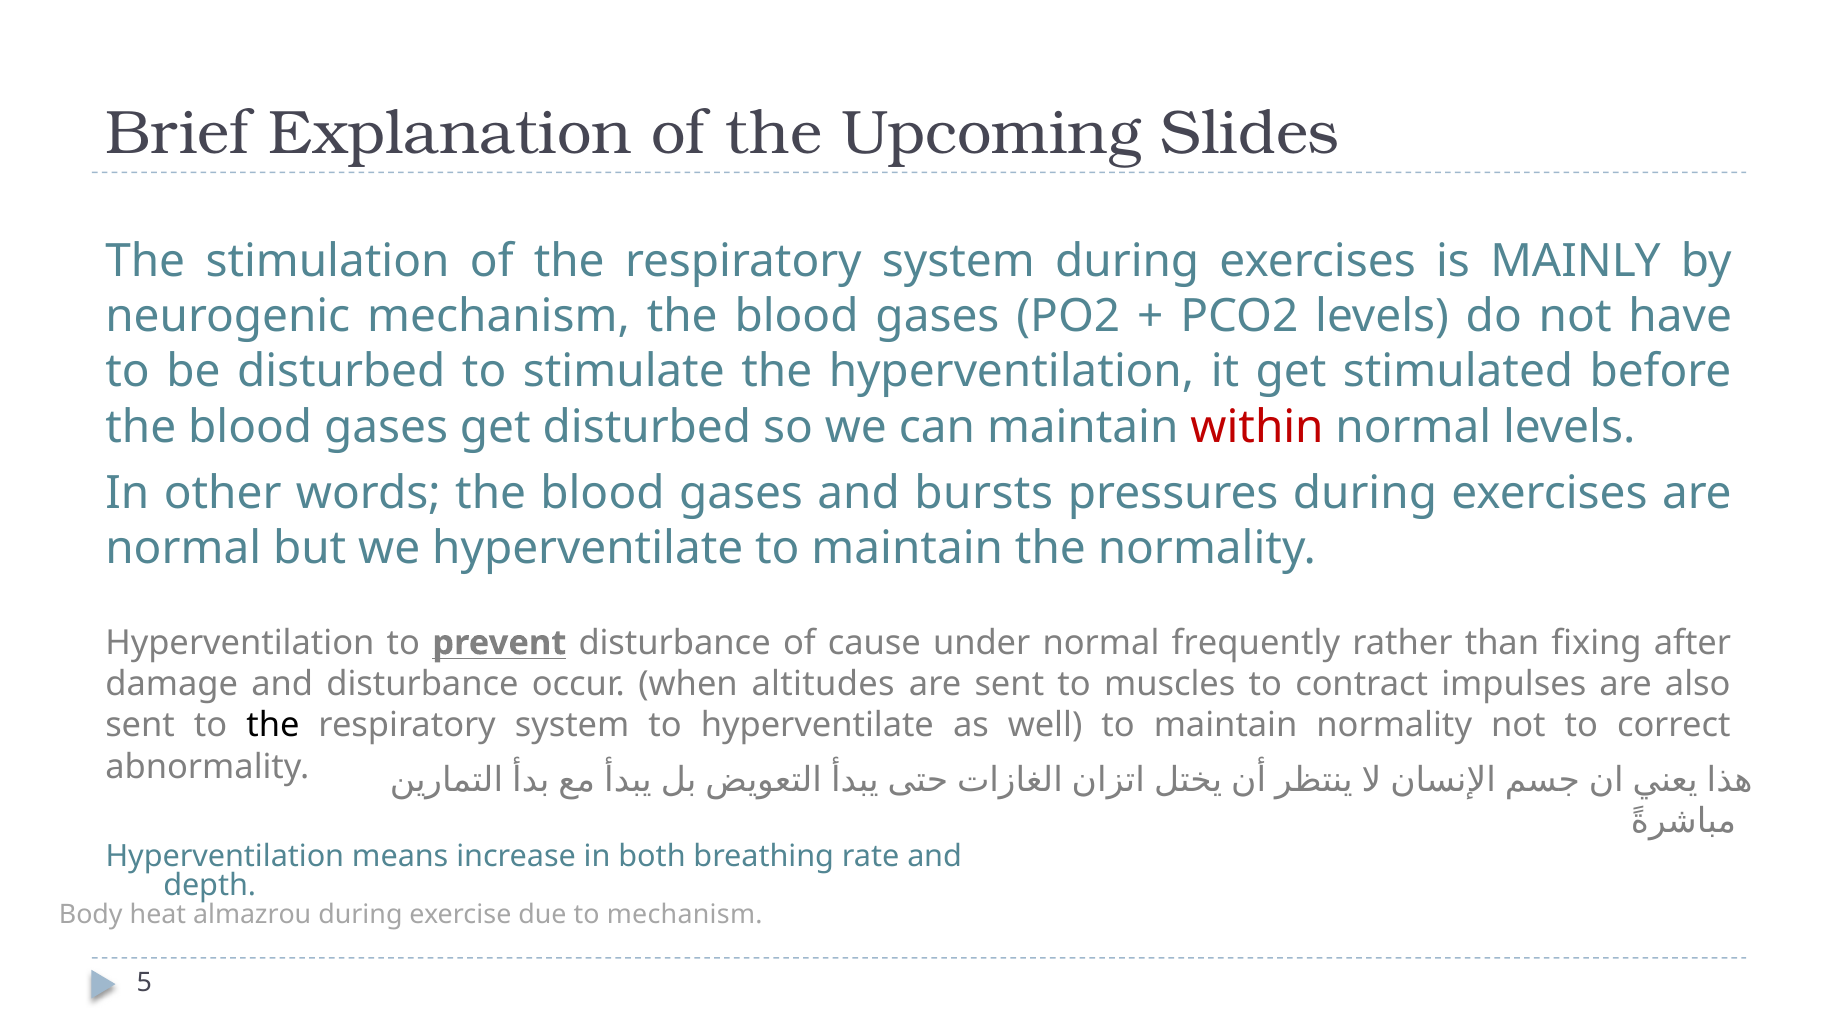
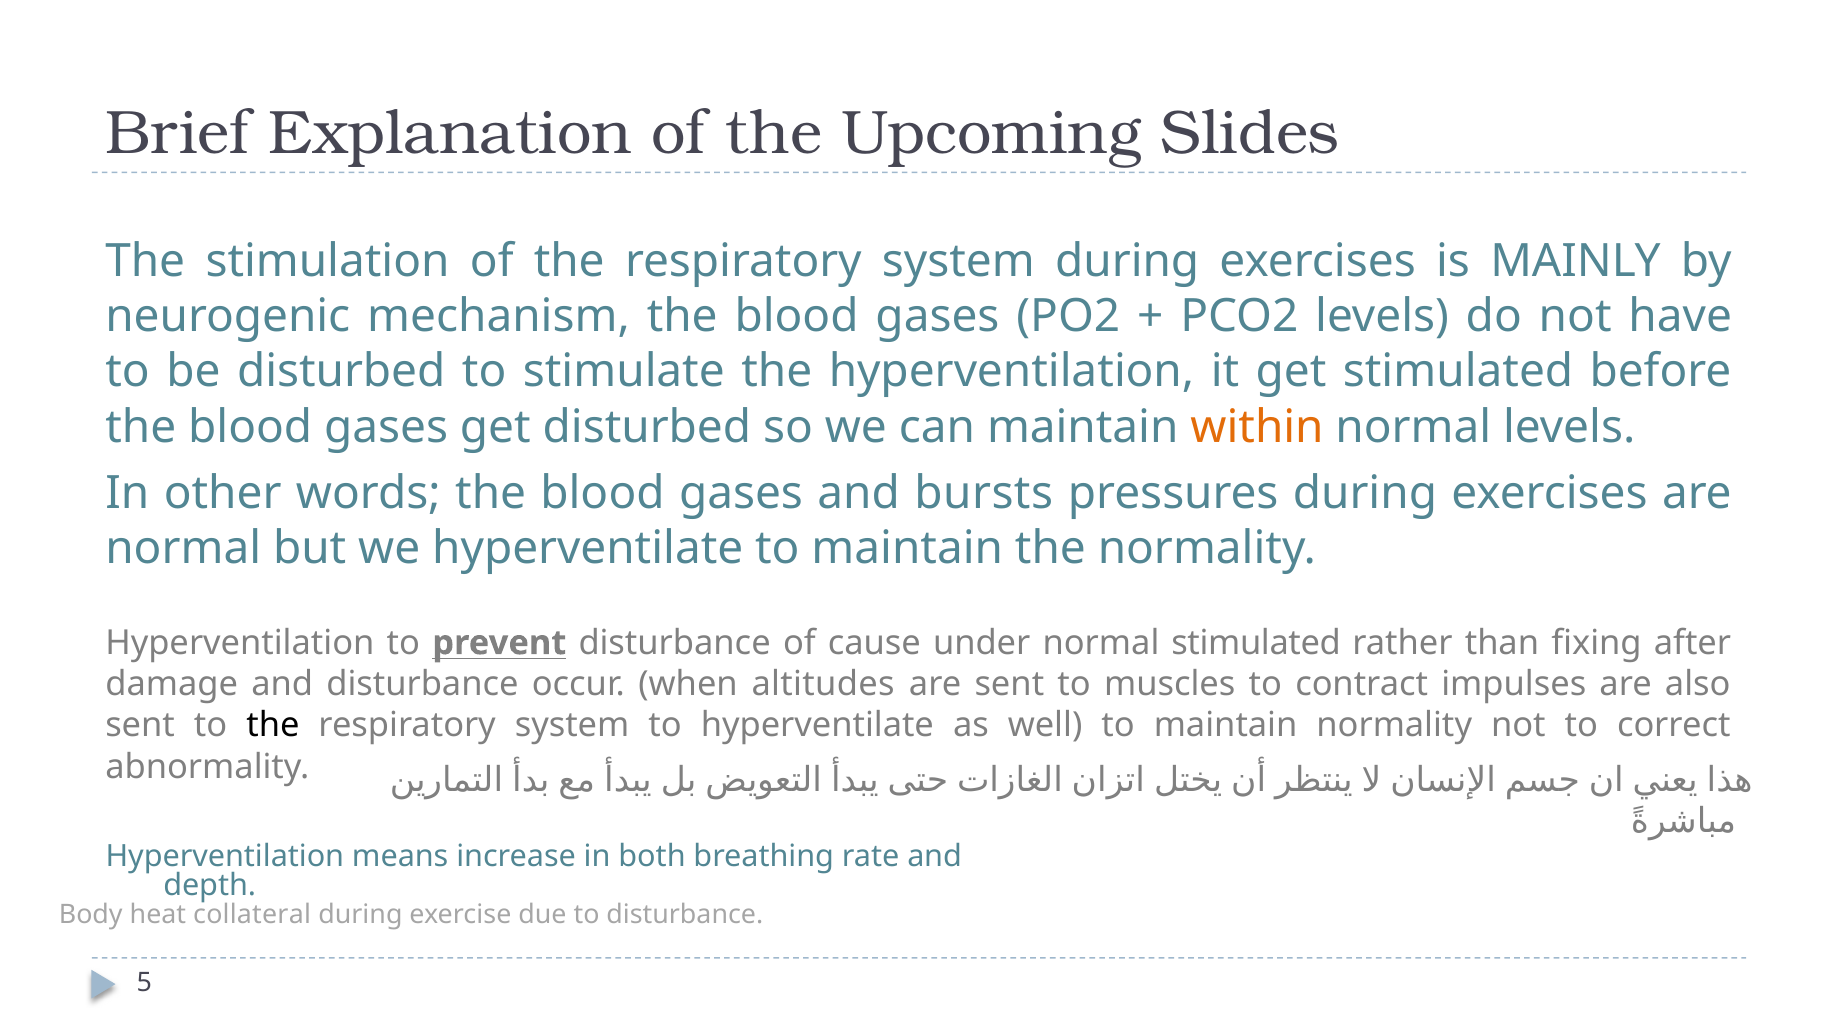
within colour: red -> orange
normal frequently: frequently -> stimulated
almazrou: almazrou -> collateral
to mechanism: mechanism -> disturbance
